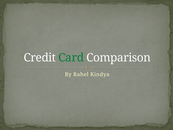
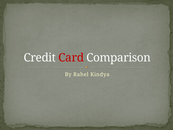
Card colour: green -> red
